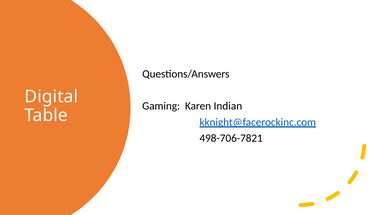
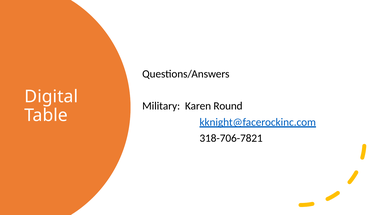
Gaming: Gaming -> Military
Indian: Indian -> Round
498-706-7821: 498-706-7821 -> 318-706-7821
